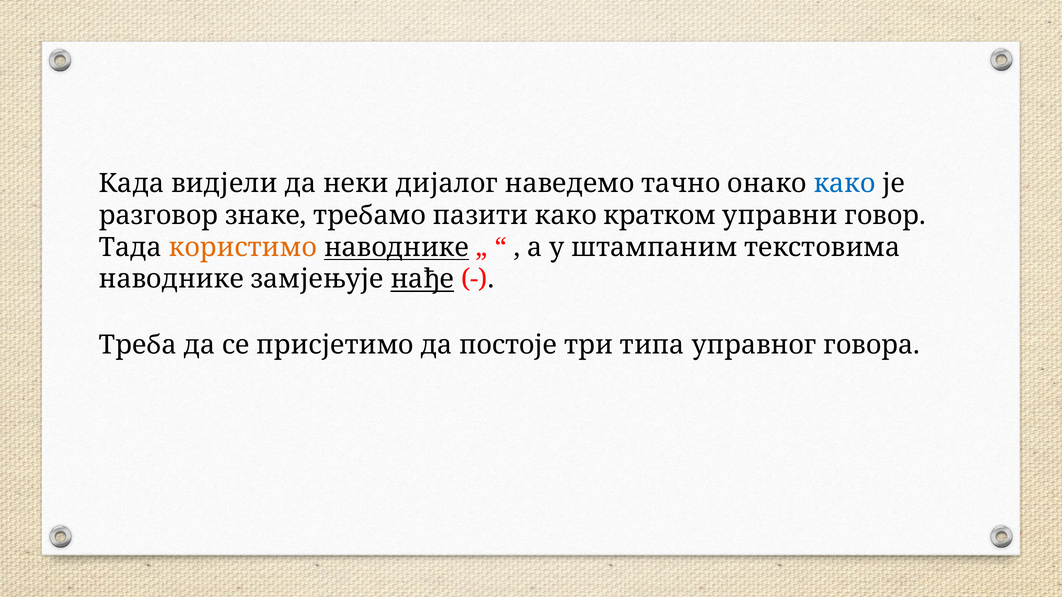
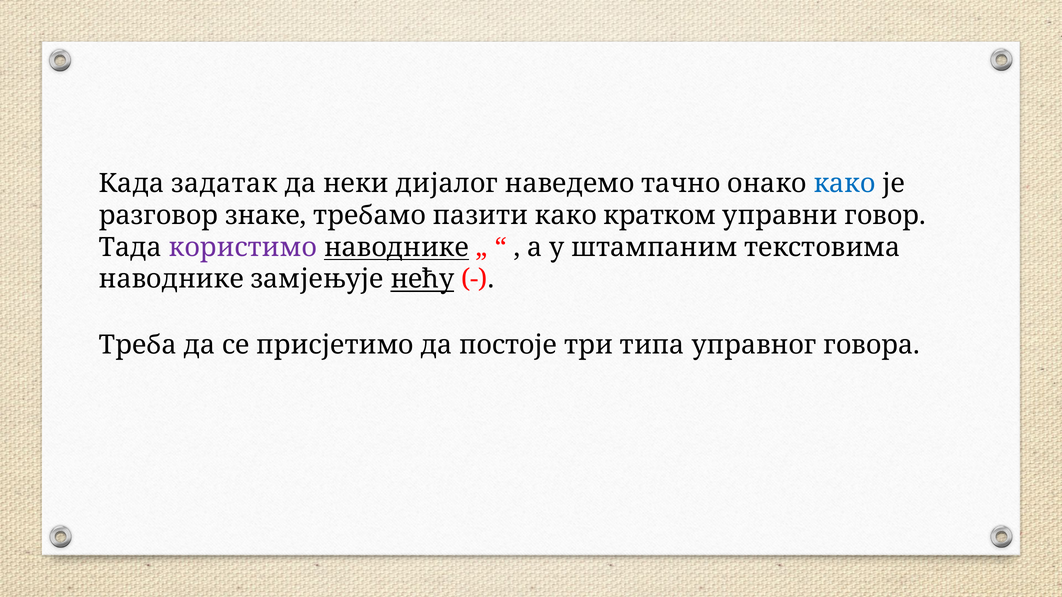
видјели: видјели -> задатак
користимо colour: orange -> purple
нађе: нађе -> нећу
